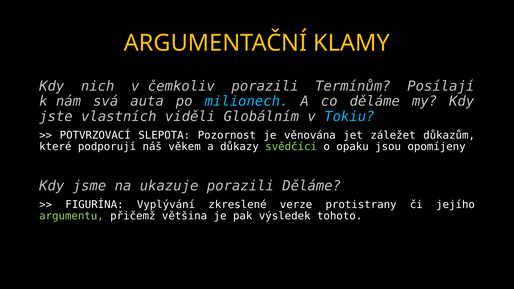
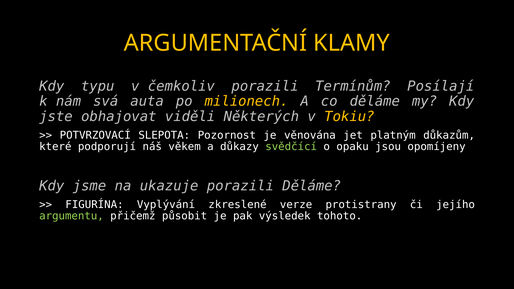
nich: nich -> typu
milionech colour: light blue -> yellow
vlastních: vlastních -> obhajovat
Globálním: Globálním -> Některých
Tokiu colour: light blue -> yellow
záležet: záležet -> platným
většina: většina -> působit
